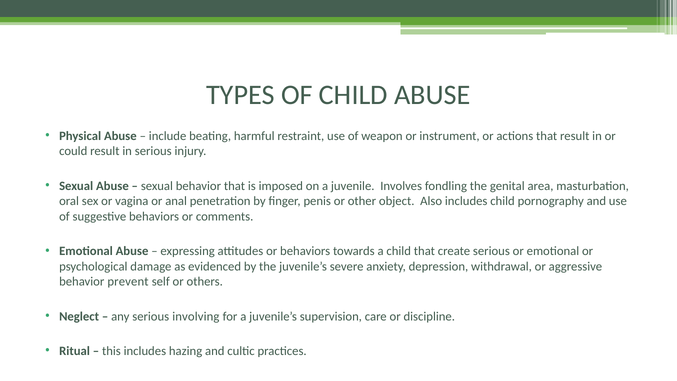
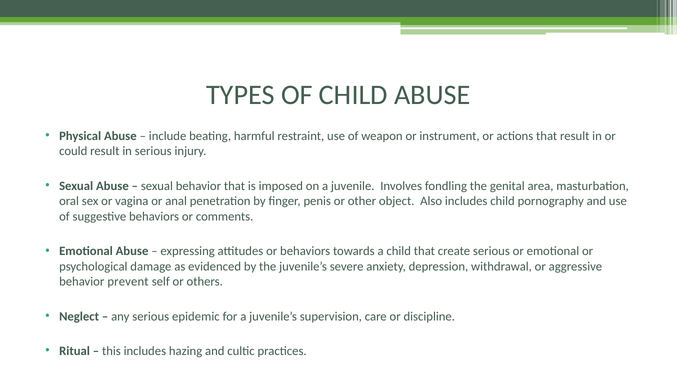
involving: involving -> epidemic
